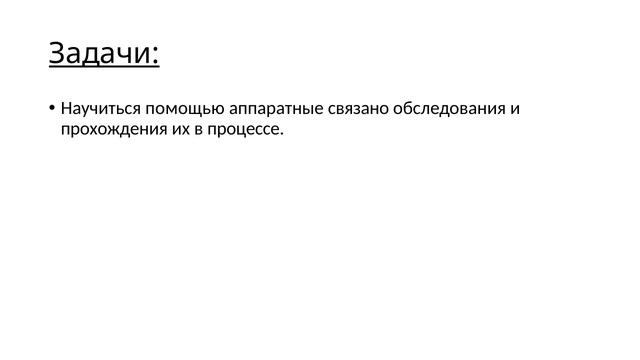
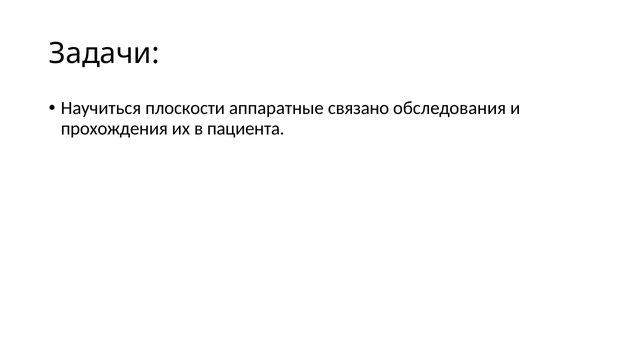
Задачи underline: present -> none
помощью: помощью -> плоскости
процессе: процессе -> пациента
